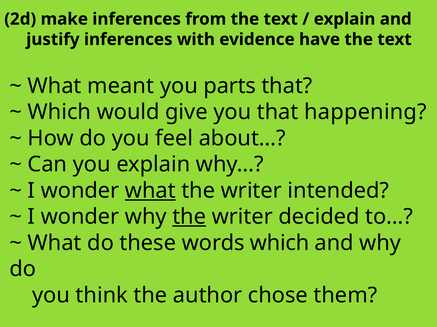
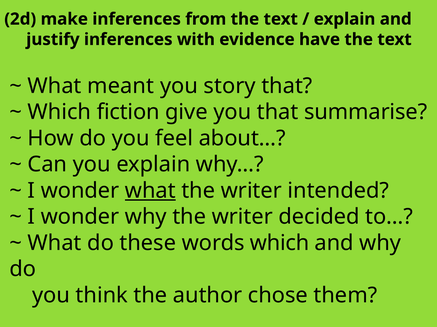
parts: parts -> story
would: would -> fiction
happening: happening -> summarise
the at (189, 217) underline: present -> none
